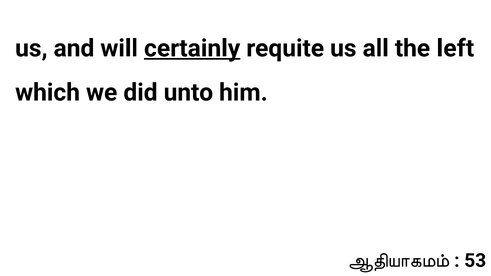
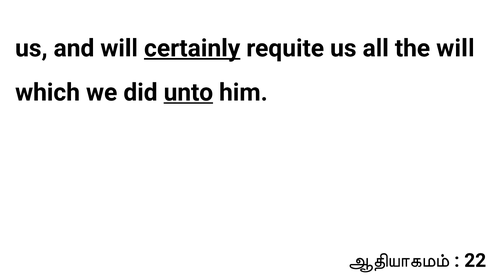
the left: left -> will
unto underline: none -> present
53: 53 -> 22
